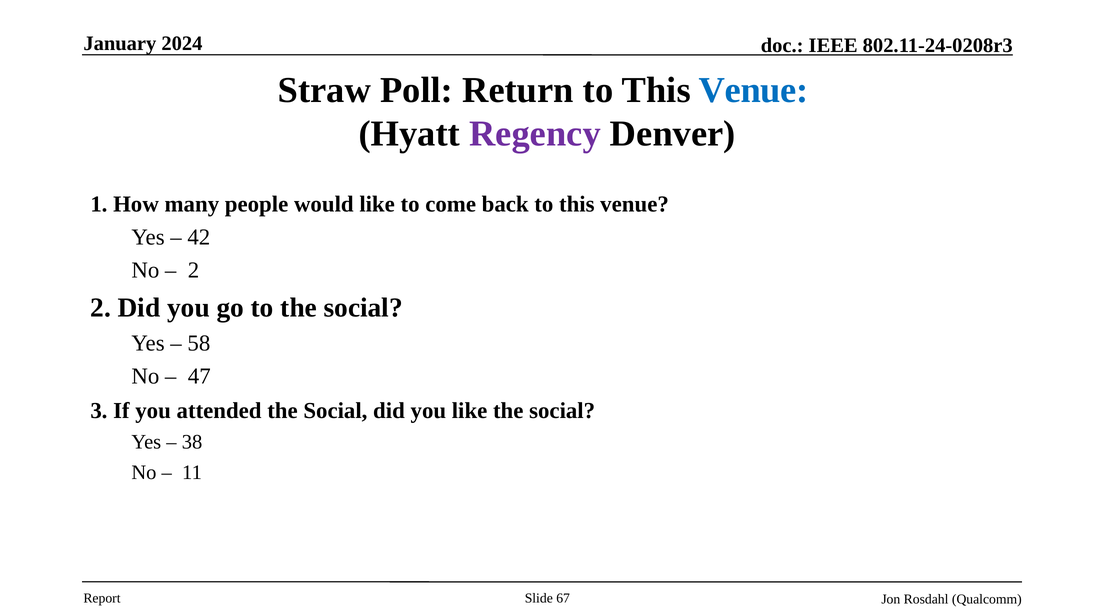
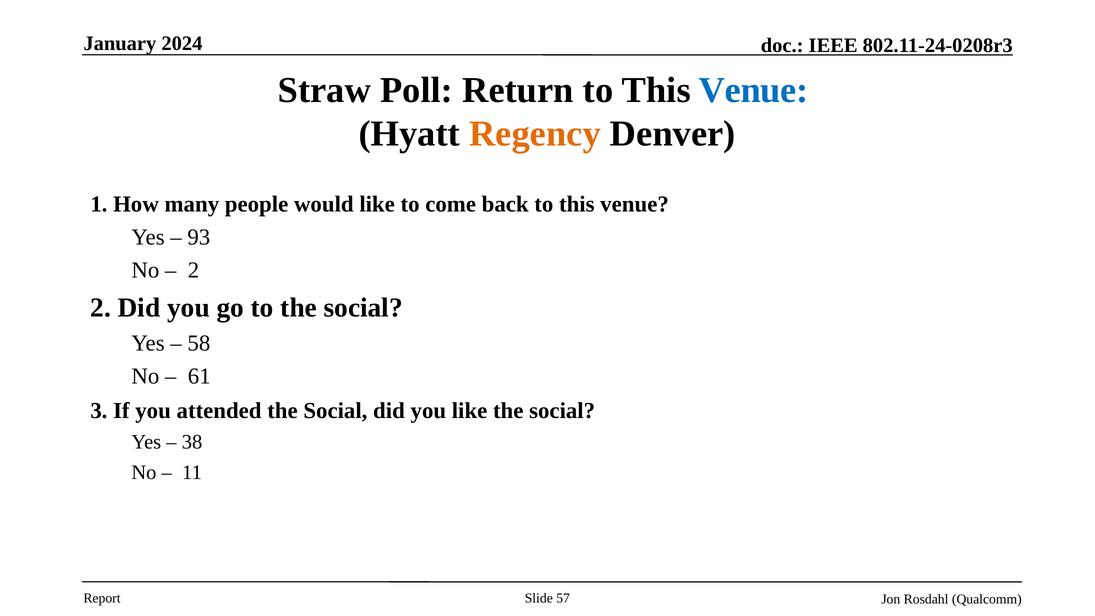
Regency colour: purple -> orange
42: 42 -> 93
47: 47 -> 61
67: 67 -> 57
